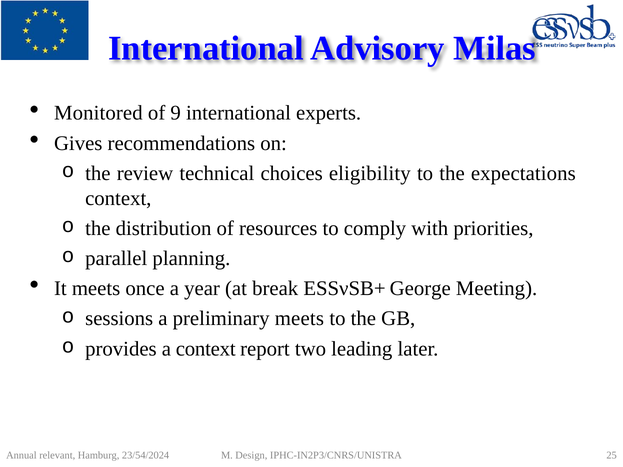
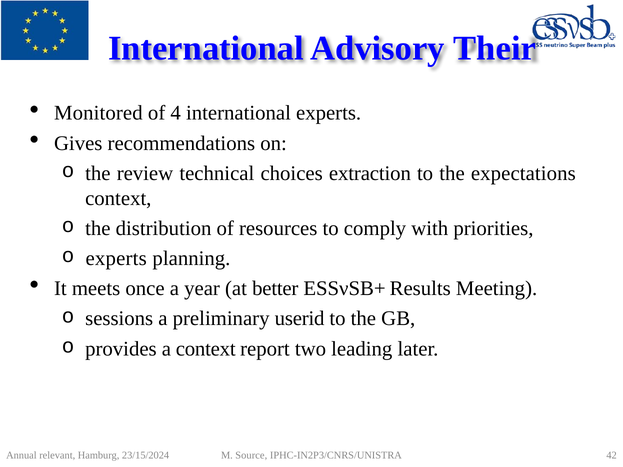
Milas: Milas -> Their
9: 9 -> 4
eligibility: eligibility -> extraction
parallel at (116, 259): parallel -> experts
break: break -> better
George: George -> Results
preliminary meets: meets -> userid
23/54/2024: 23/54/2024 -> 23/15/2024
Design: Design -> Source
25: 25 -> 42
